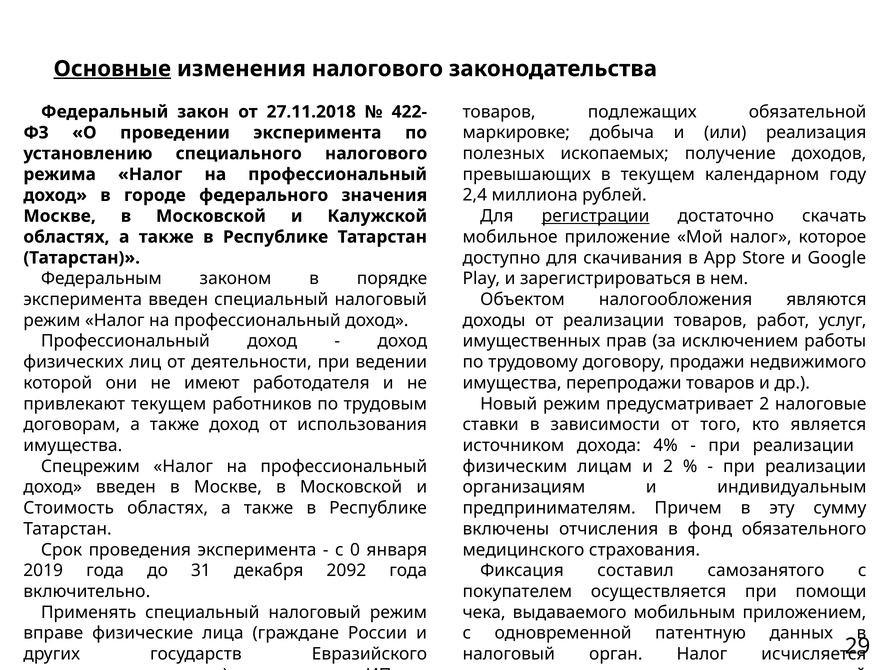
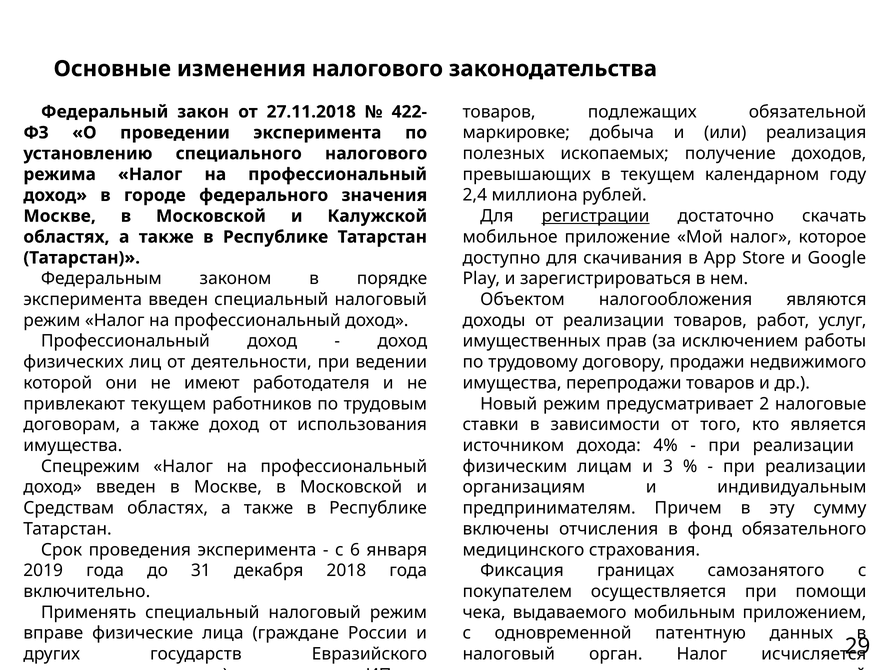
Основные underline: present -> none
и 2: 2 -> 3
Стоимость: Стоимость -> Средствам
0: 0 -> 6
2092: 2092 -> 2018
составил: составил -> границах
